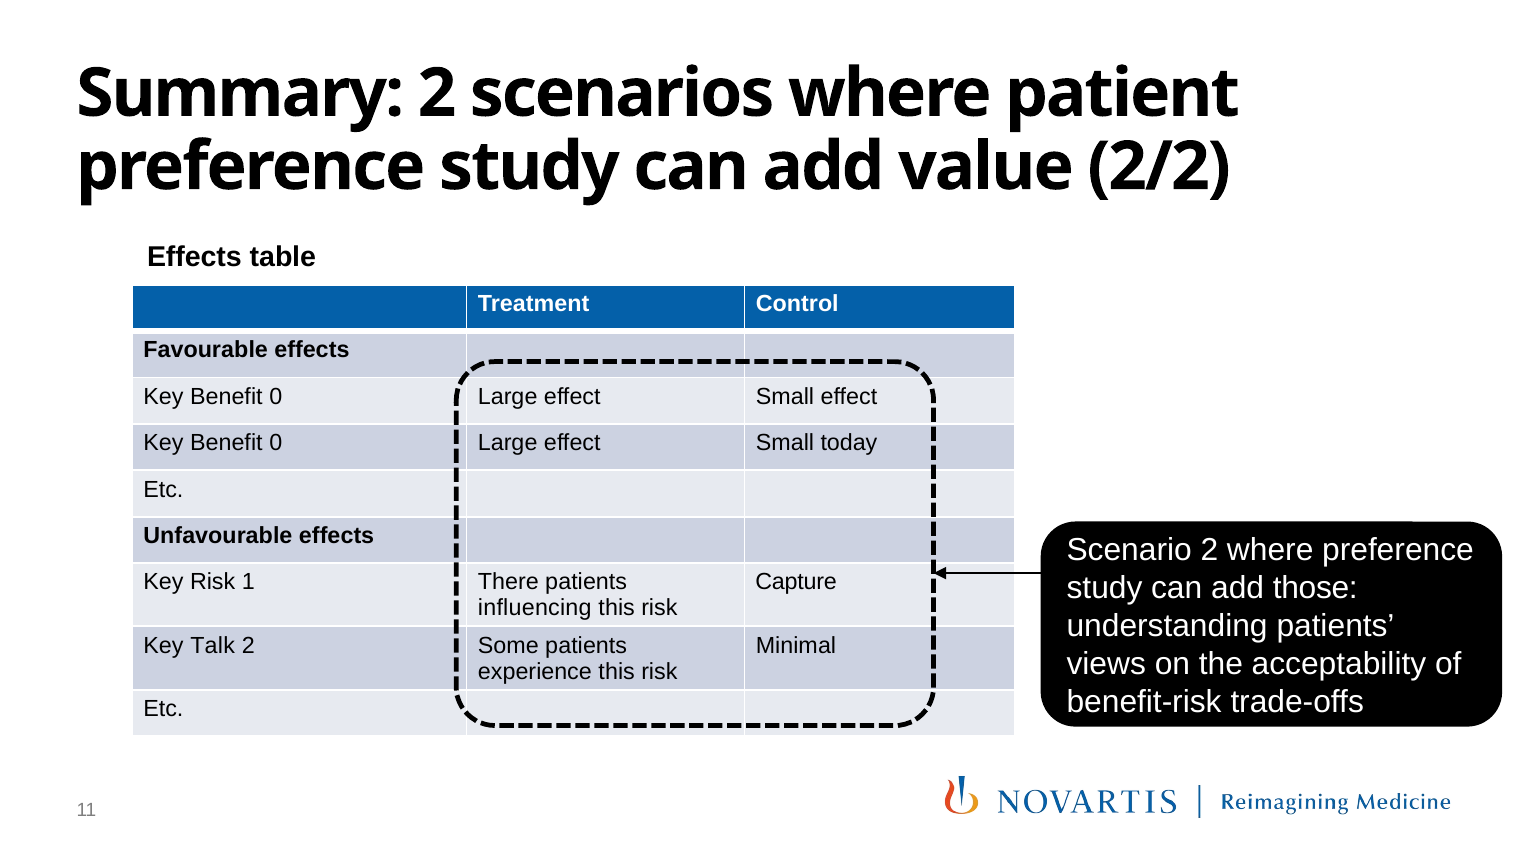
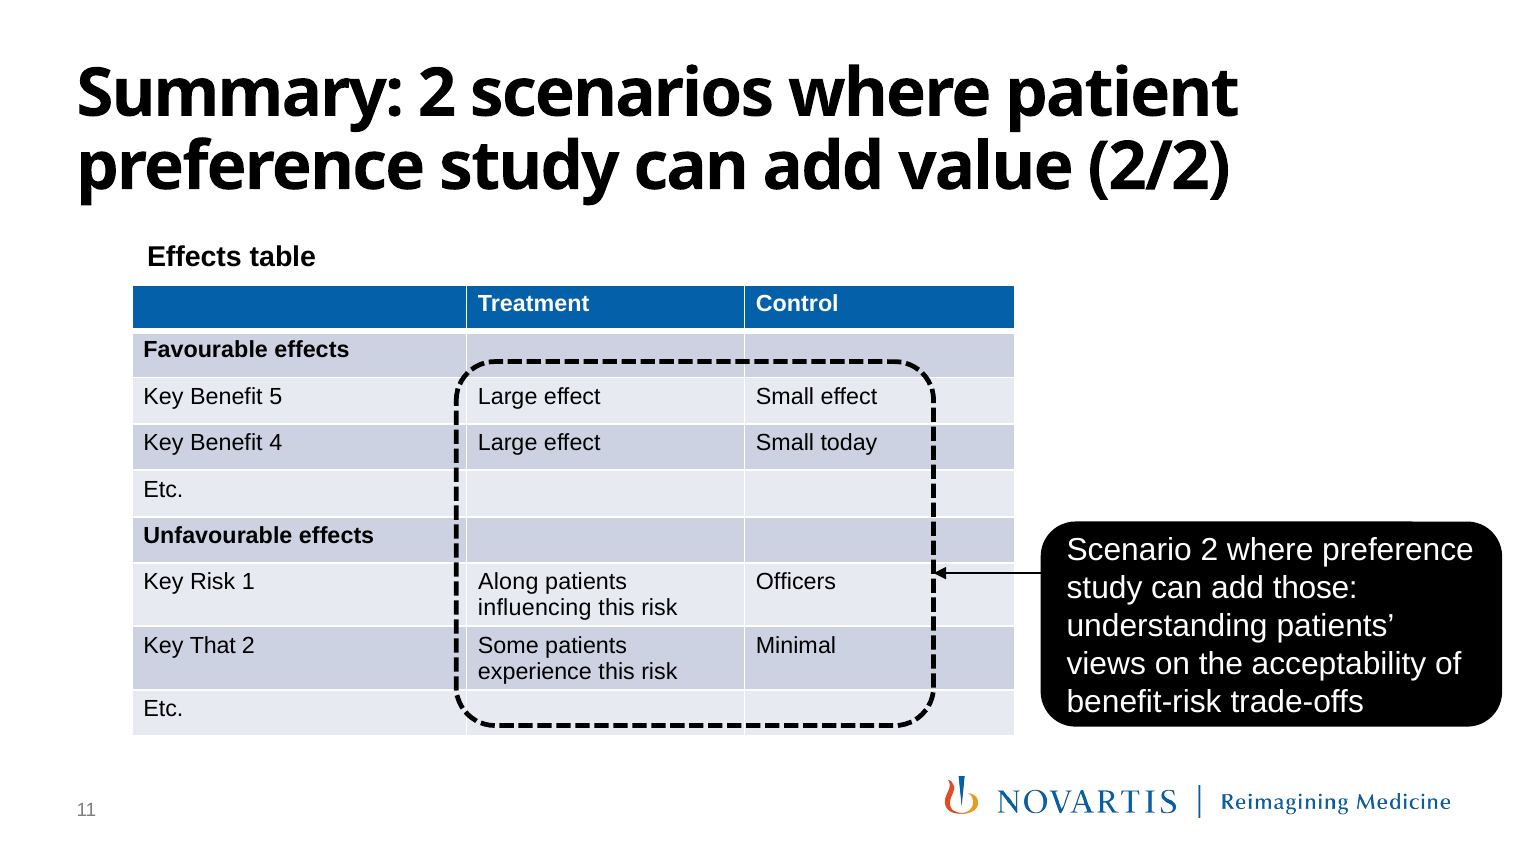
0 at (276, 397): 0 -> 5
0 at (276, 443): 0 -> 4
There: There -> Along
Capture: Capture -> Officers
Talk: Talk -> That
